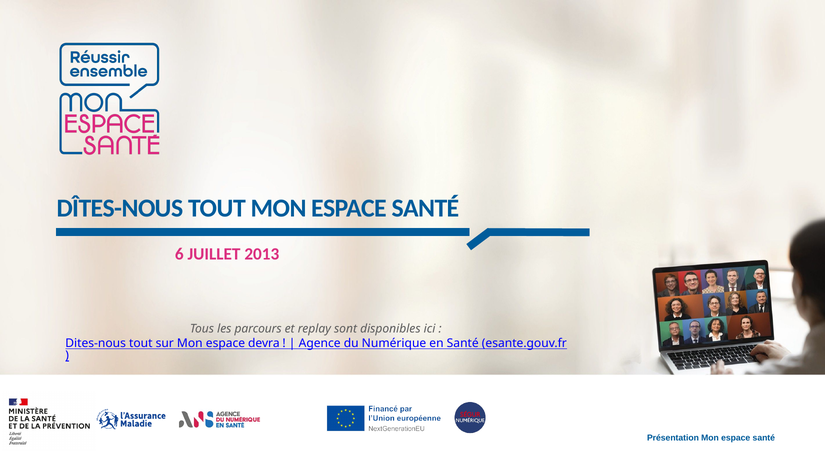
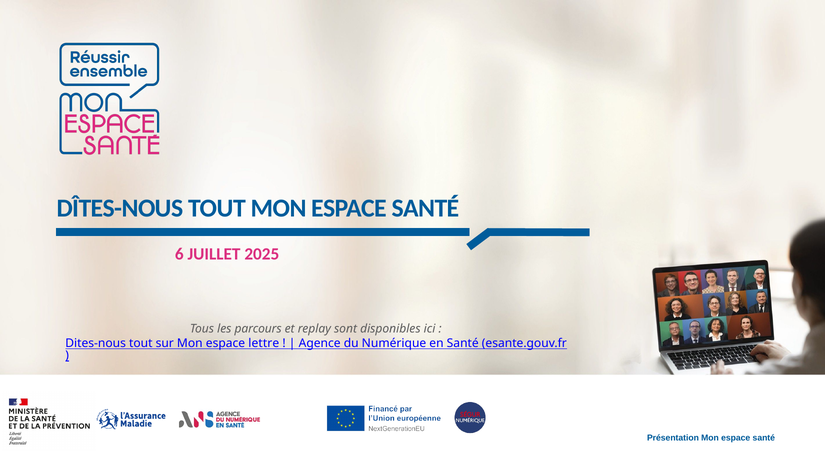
2013: 2013 -> 2025
devra: devra -> lettre
